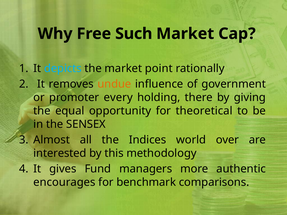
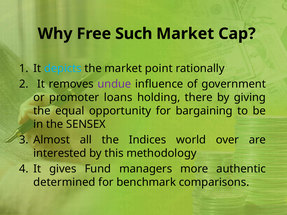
undue colour: orange -> purple
every: every -> loans
theoretical: theoretical -> bargaining
encourages: encourages -> determined
